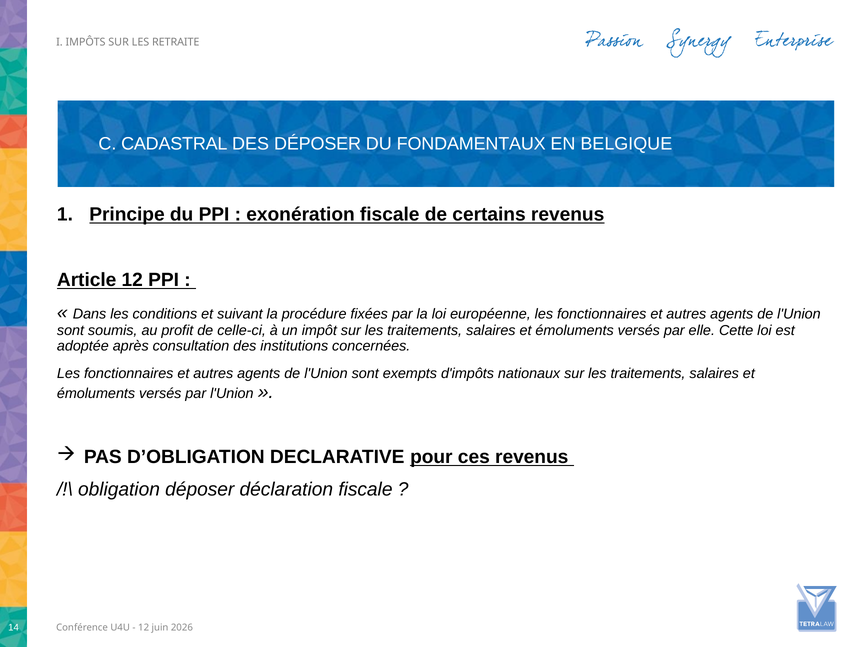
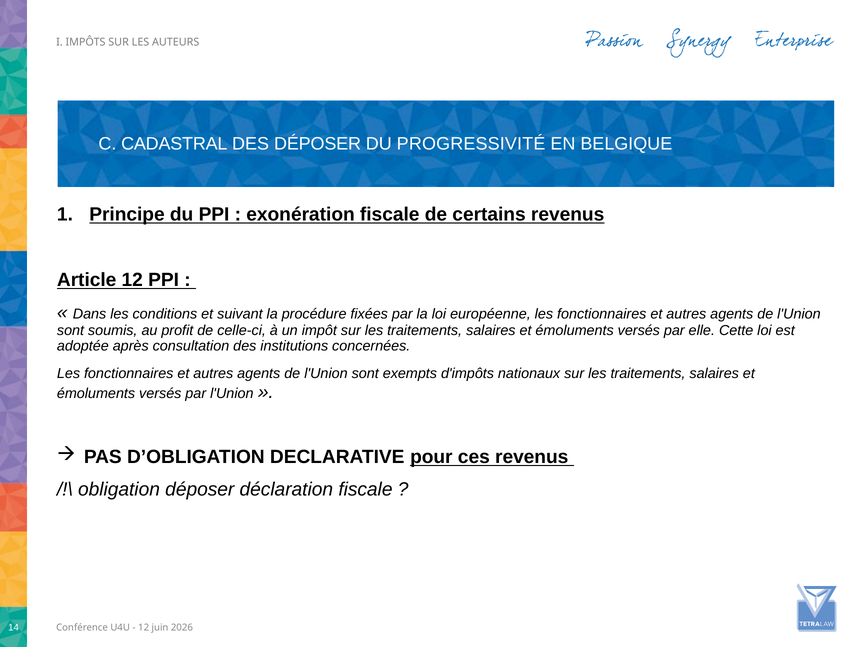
RETRAITE: RETRAITE -> AUTEURS
FONDAMENTAUX: FONDAMENTAUX -> PROGRESSIVITÉ
